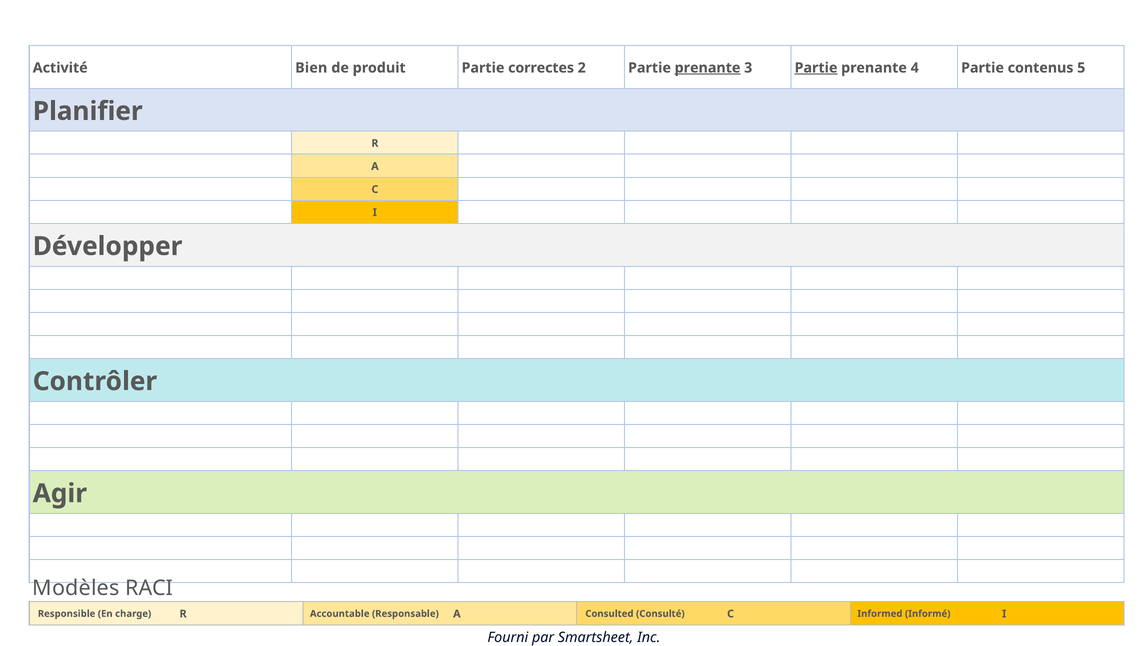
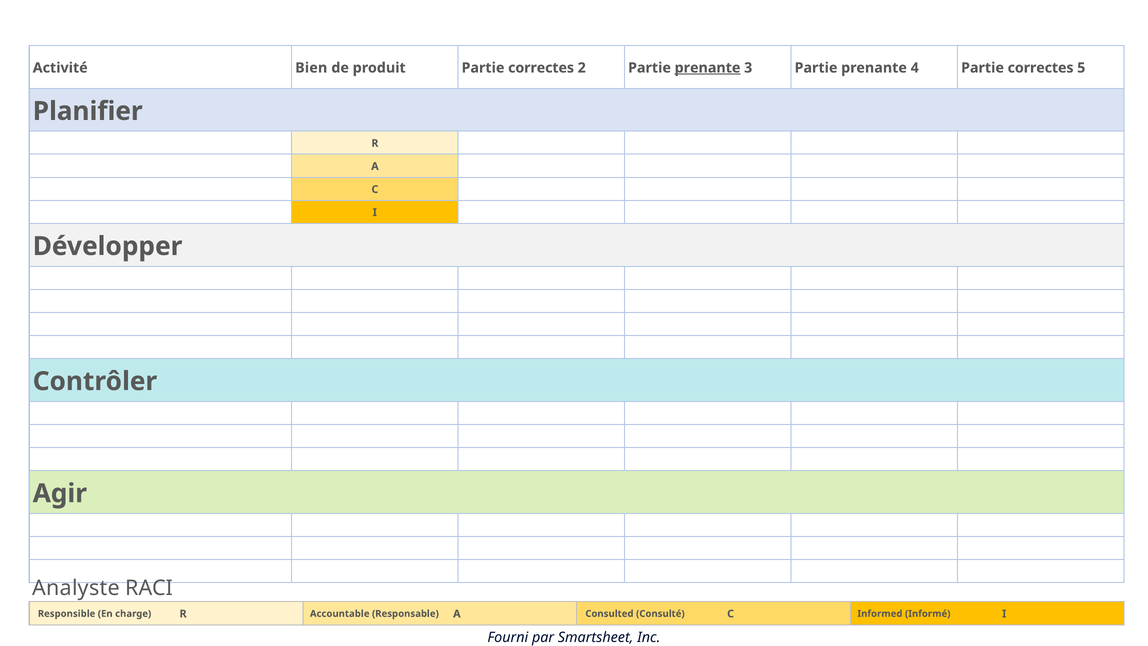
Partie at (816, 68) underline: present -> none
4 Partie contenus: contenus -> correctes
Modèles: Modèles -> Analyste
